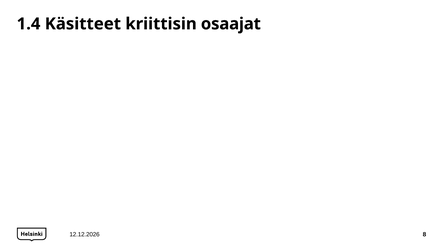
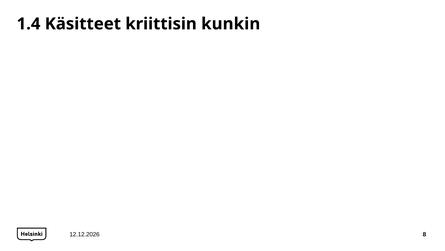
osaajat: osaajat -> kunkin
